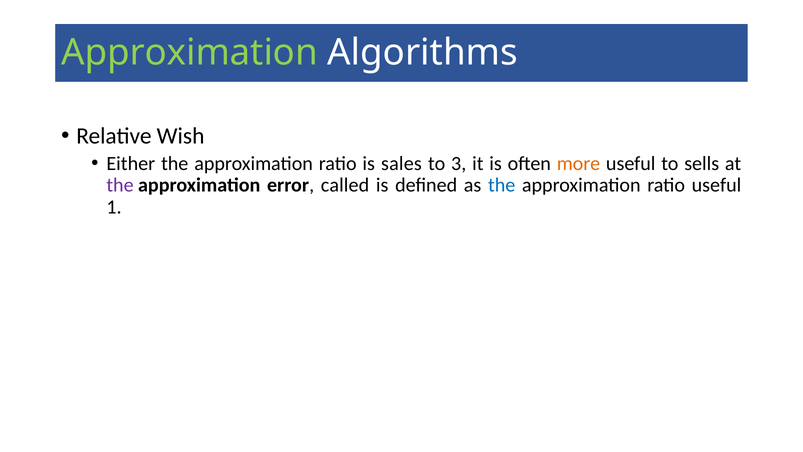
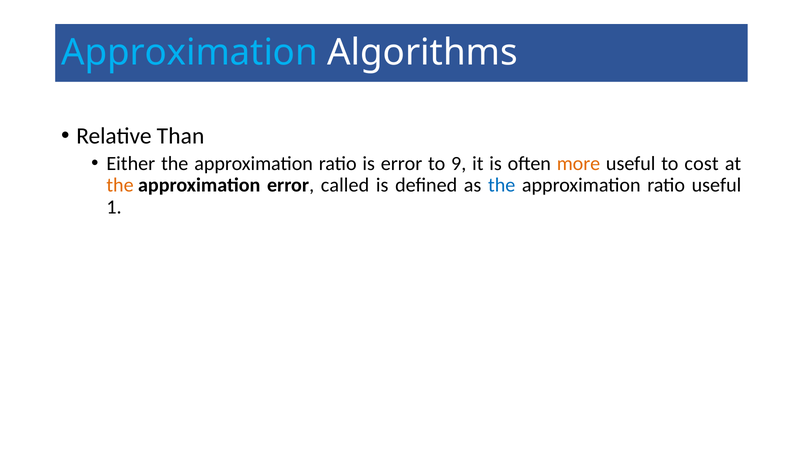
Approximation at (190, 53) colour: light green -> light blue
Wish: Wish -> Than
is sales: sales -> error
3: 3 -> 9
sells: sells -> cost
the at (120, 185) colour: purple -> orange
